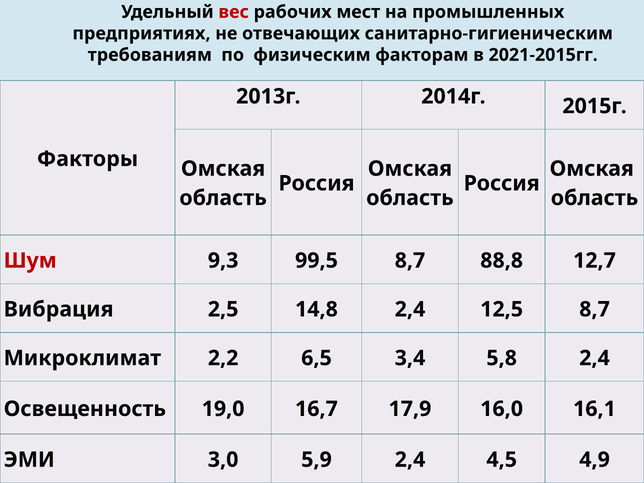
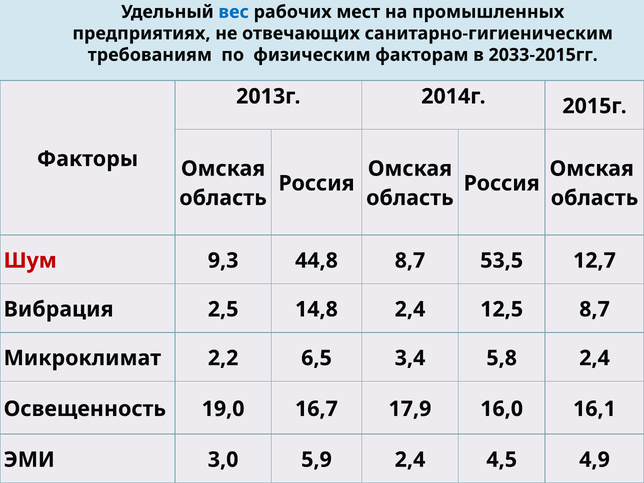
вес colour: red -> blue
2021-2015гг: 2021-2015гг -> 2033-2015гг
99,5: 99,5 -> 44,8
88,8: 88,8 -> 53,5
